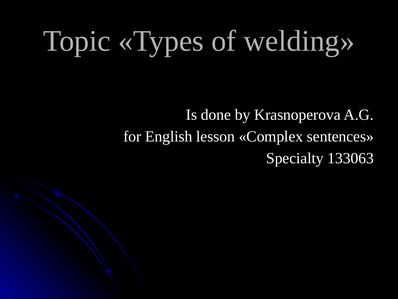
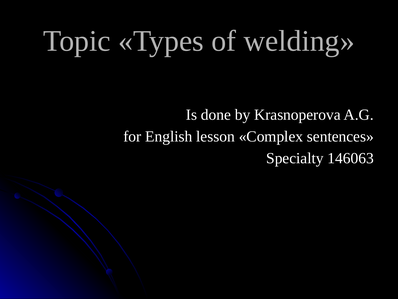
133063: 133063 -> 146063
